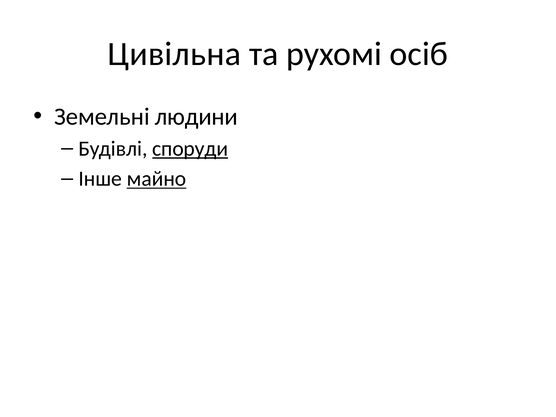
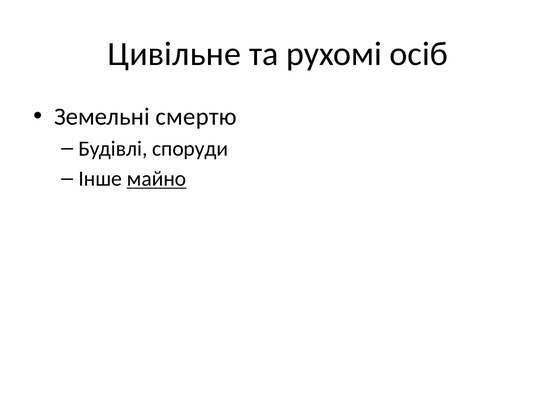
Цивільна: Цивільна -> Цивільне
людини: людини -> смертю
споруди underline: present -> none
